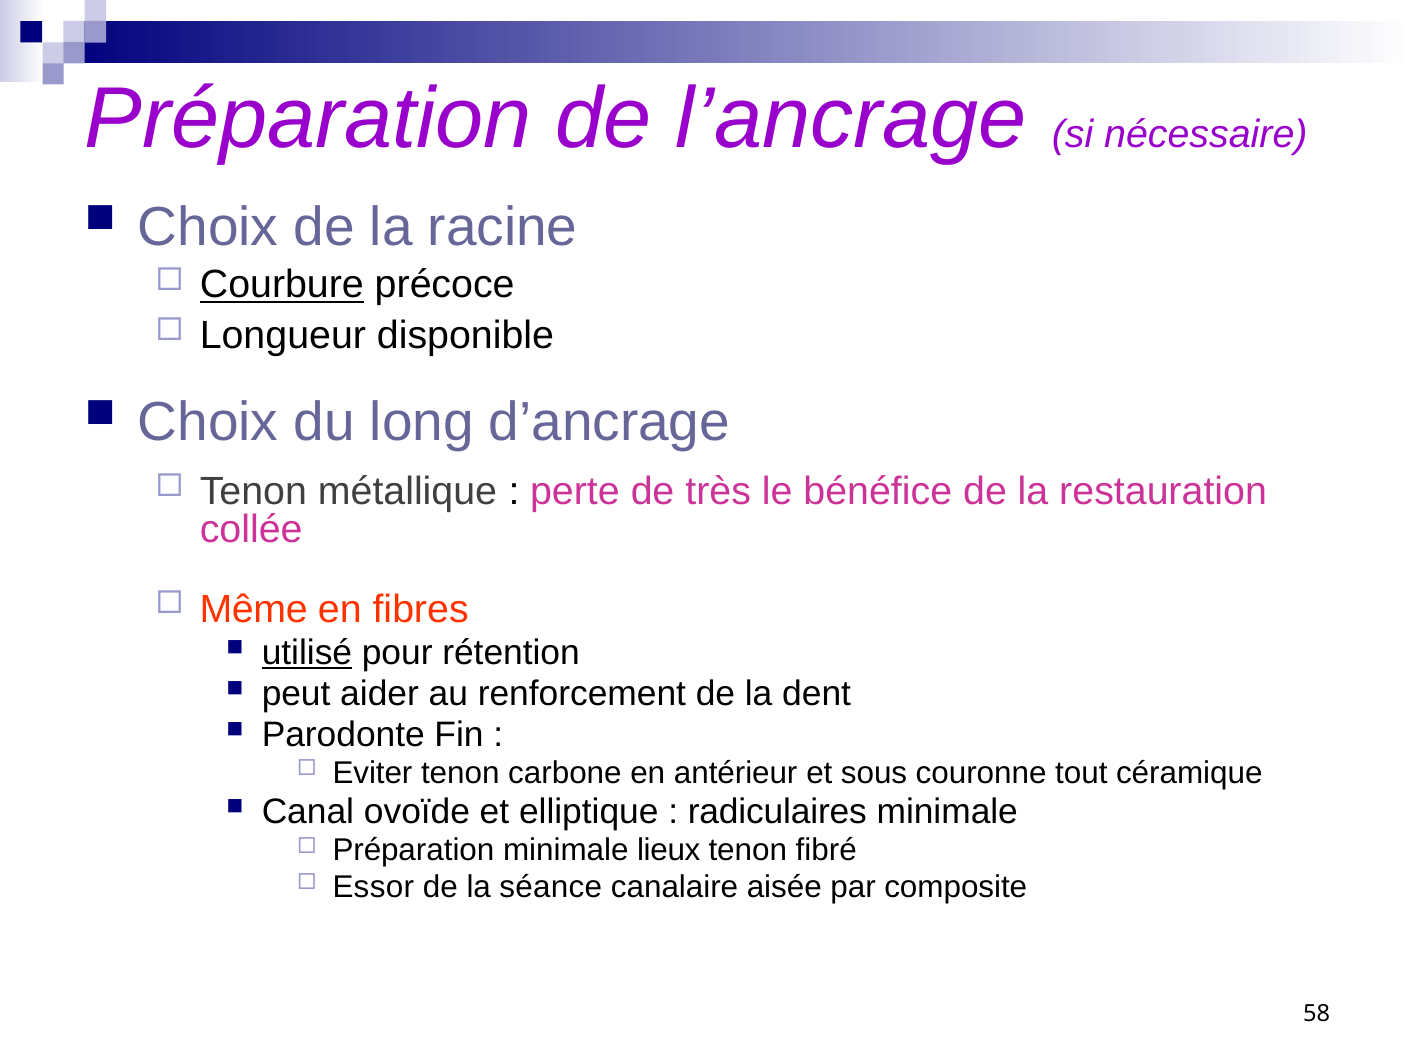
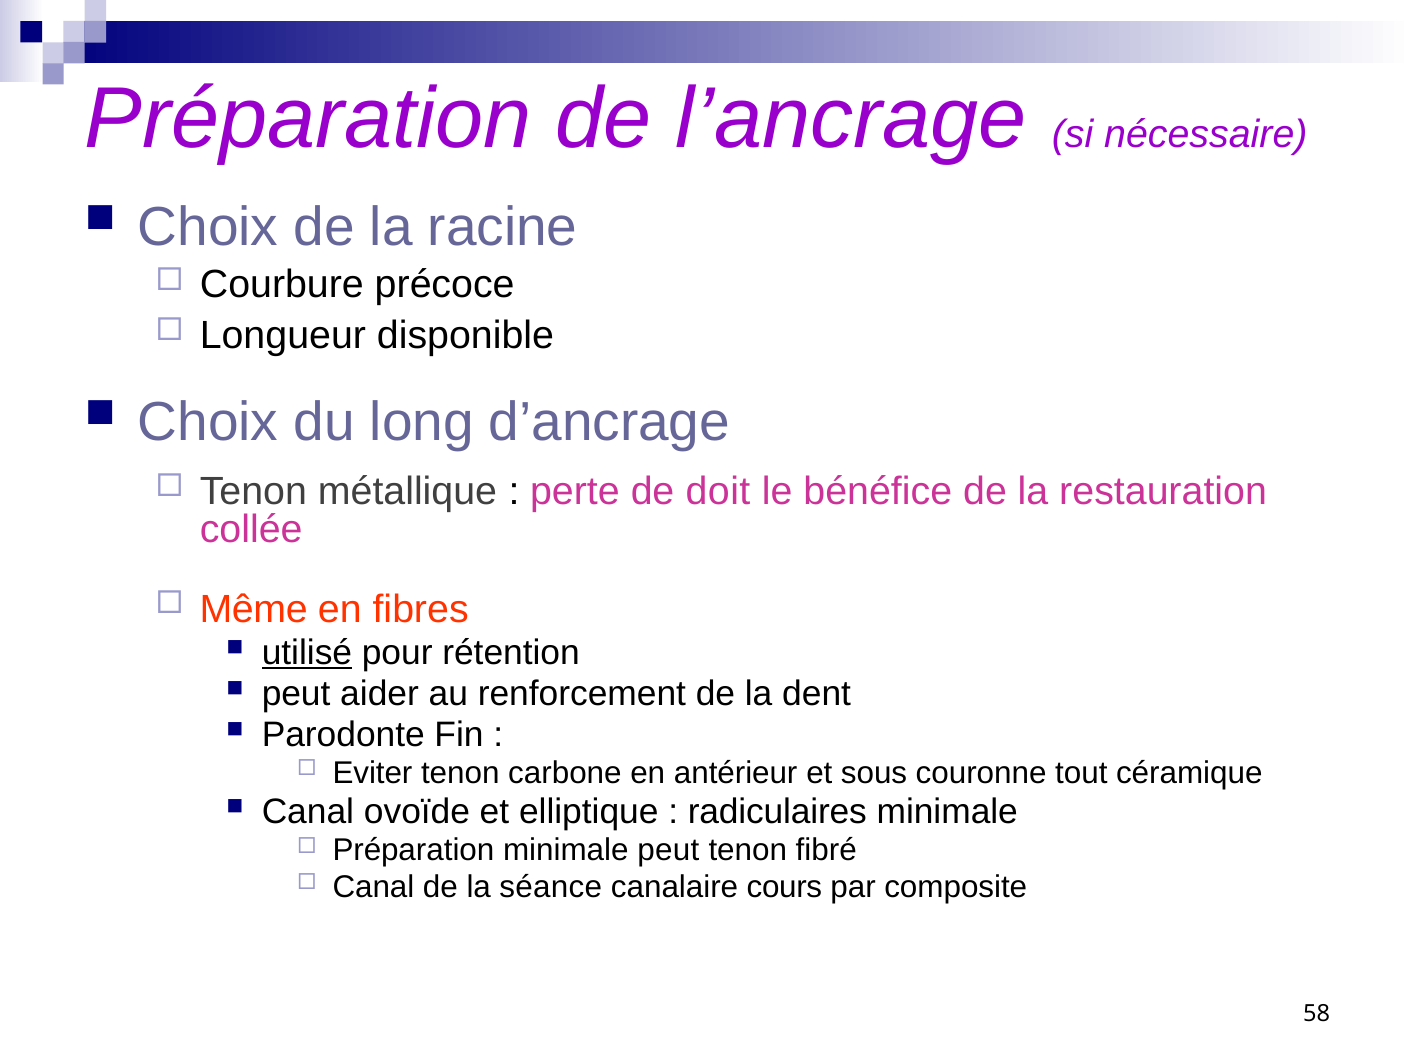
Courbure underline: present -> none
très: très -> doit
minimale lieux: lieux -> peut
Essor at (373, 887): Essor -> Canal
aisée: aisée -> cours
